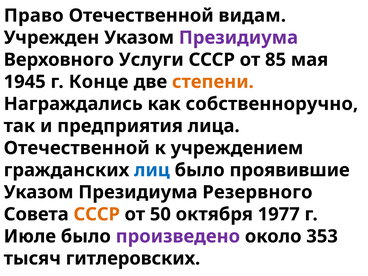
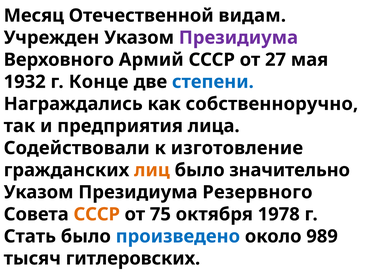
Право: Право -> Месяц
Услуги: Услуги -> Армий
85: 85 -> 27
1945: 1945 -> 1932
степени colour: orange -> blue
Отечественной at (77, 148): Отечественной -> Содействовали
учреждением: учреждением -> изготовление
лиц colour: blue -> orange
проявившие: проявившие -> значительно
50: 50 -> 75
1977: 1977 -> 1978
Июле: Июле -> Стать
произведено colour: purple -> blue
353: 353 -> 989
